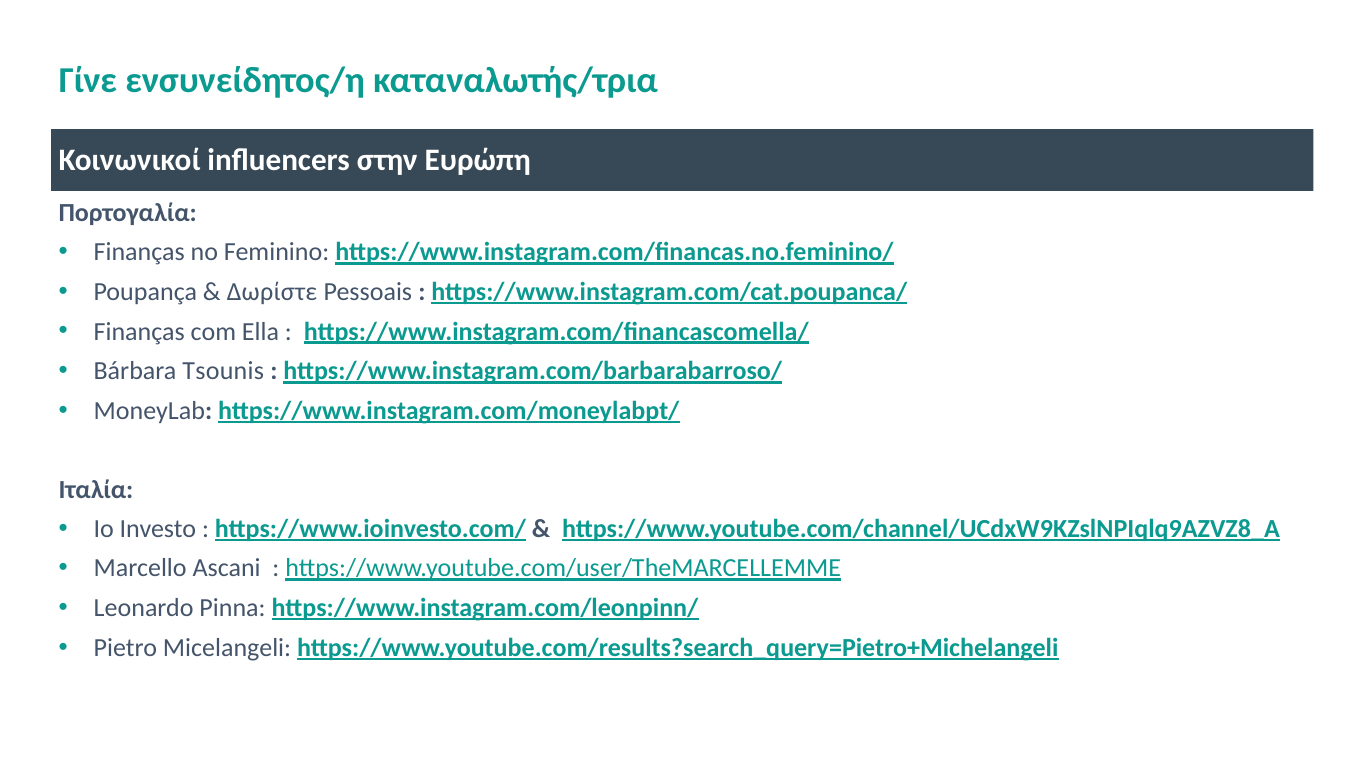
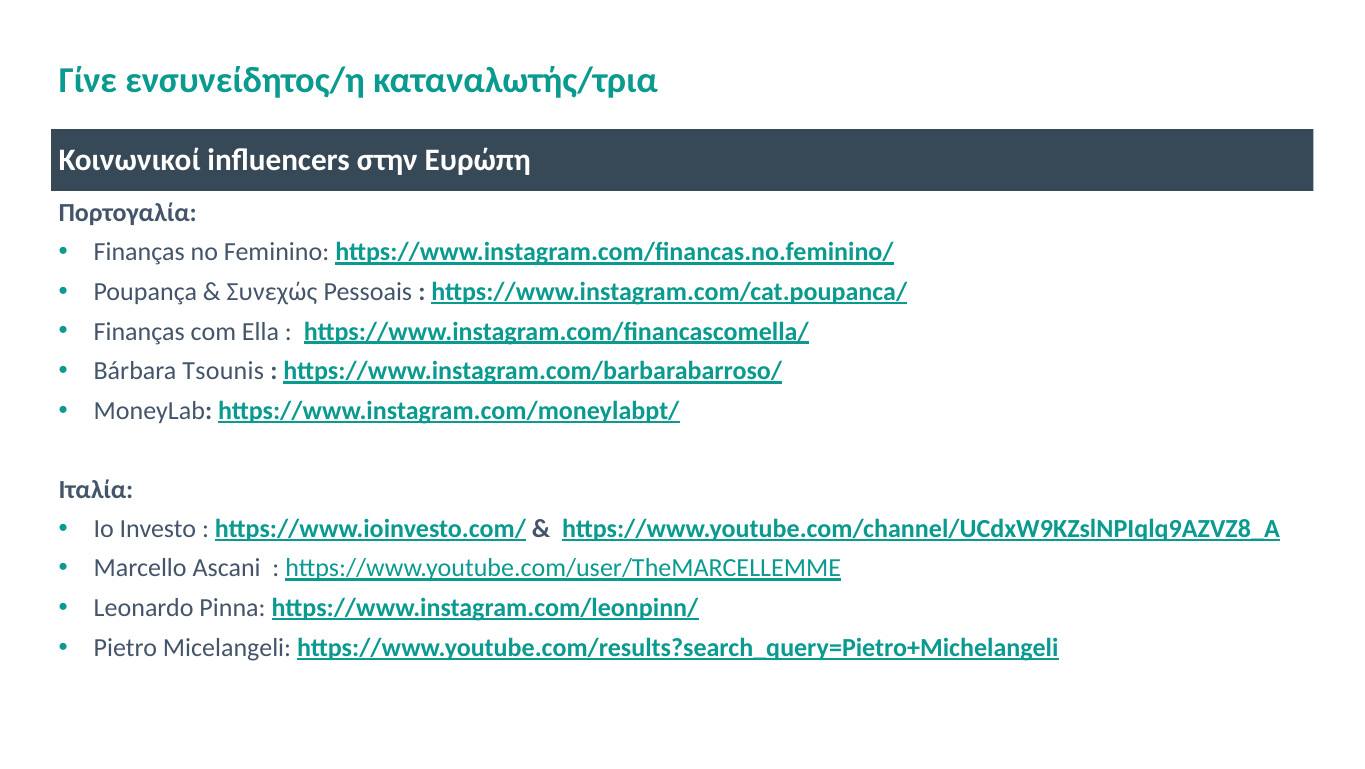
Δωρίστε: Δωρίστε -> Συνεχώς
